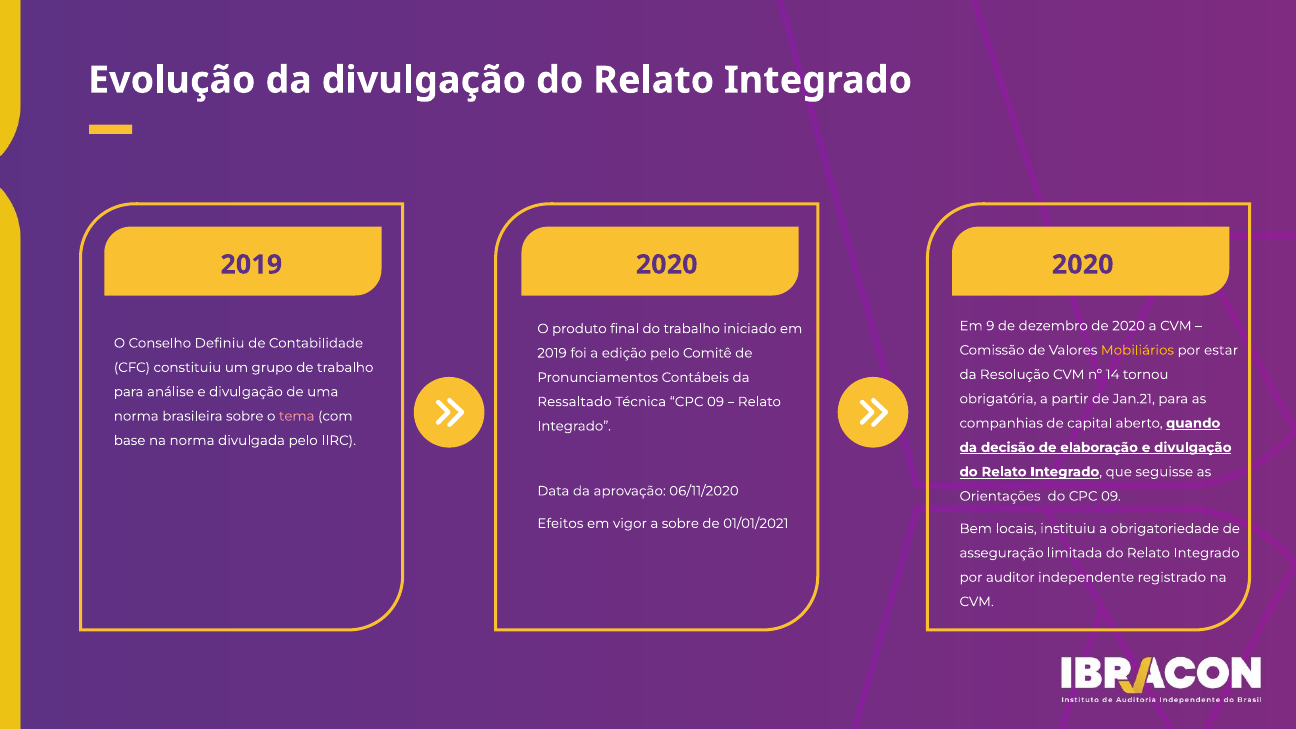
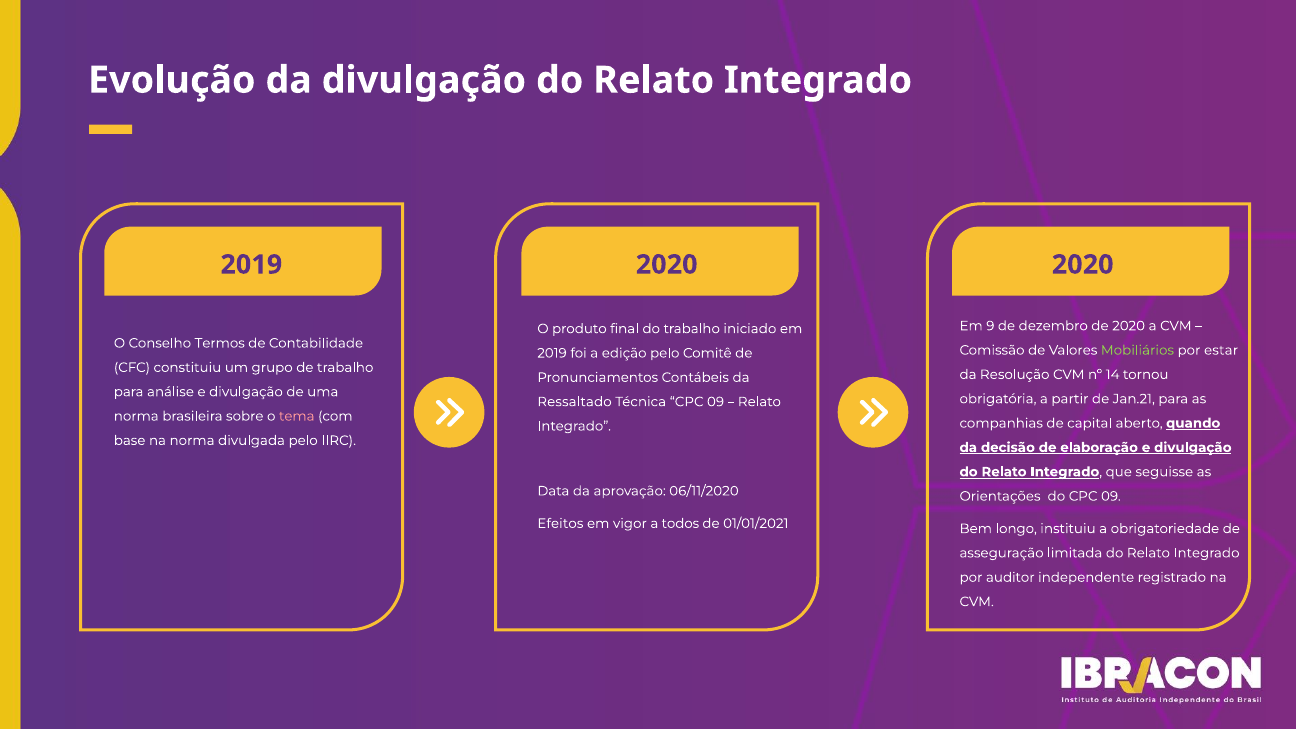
Definiu: Definiu -> Termos
Mobiliários colour: yellow -> light green
a sobre: sobre -> todos
locais: locais -> longo
